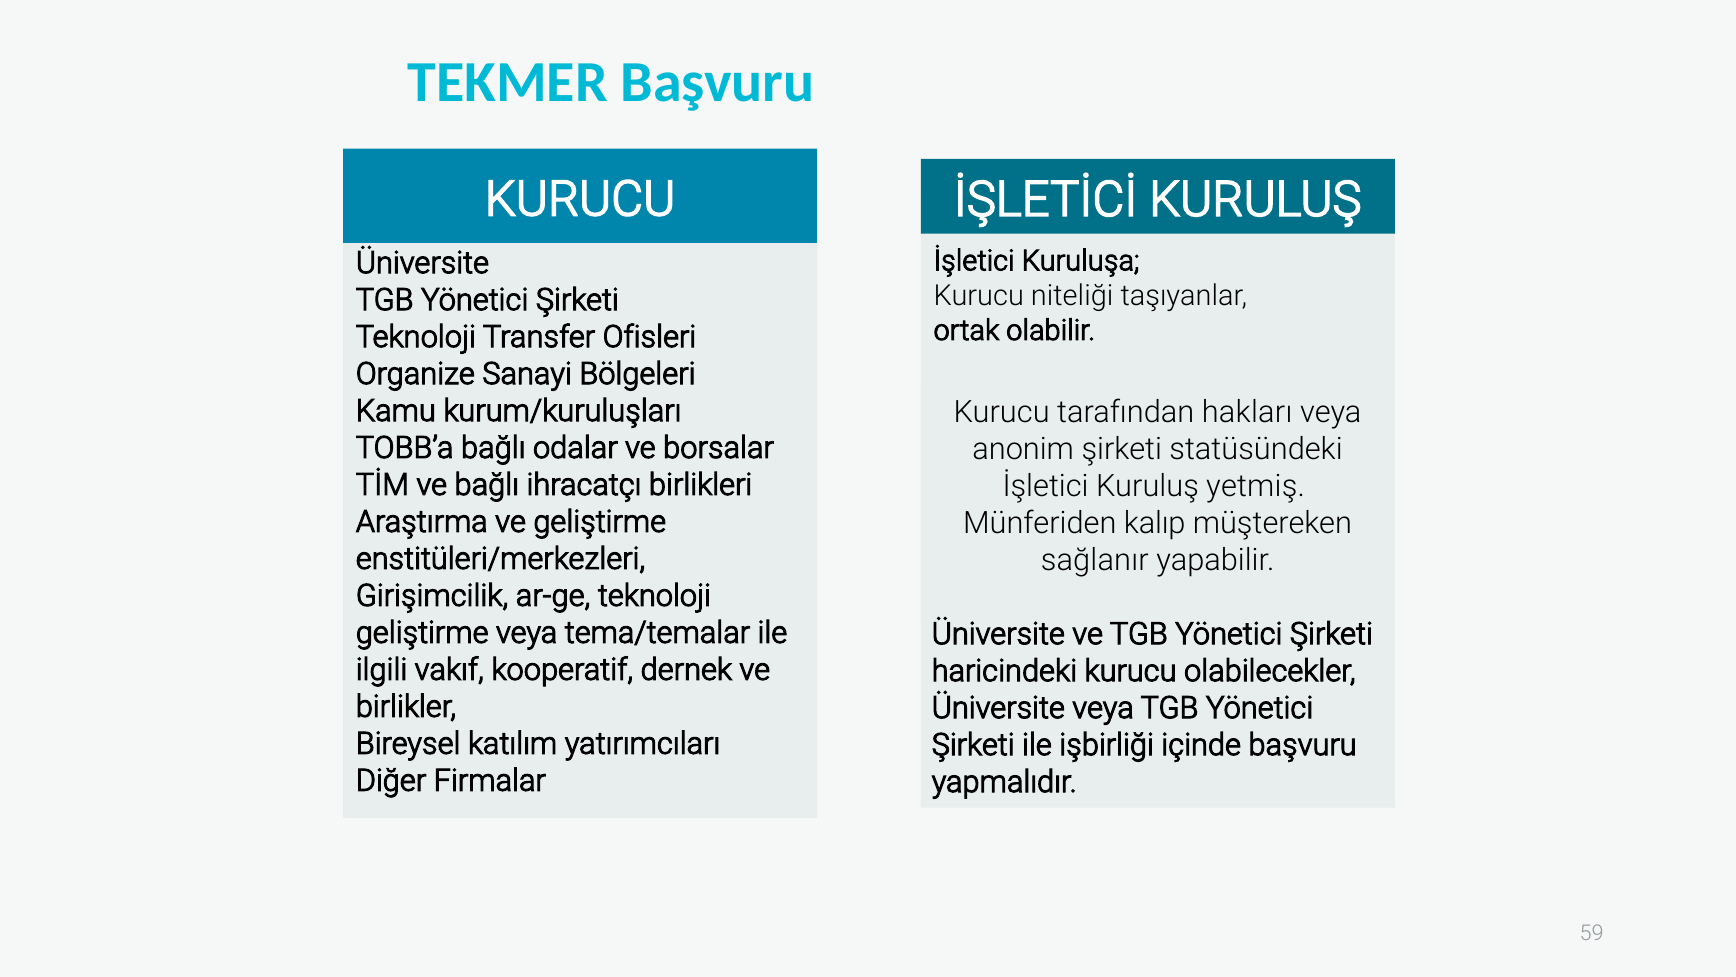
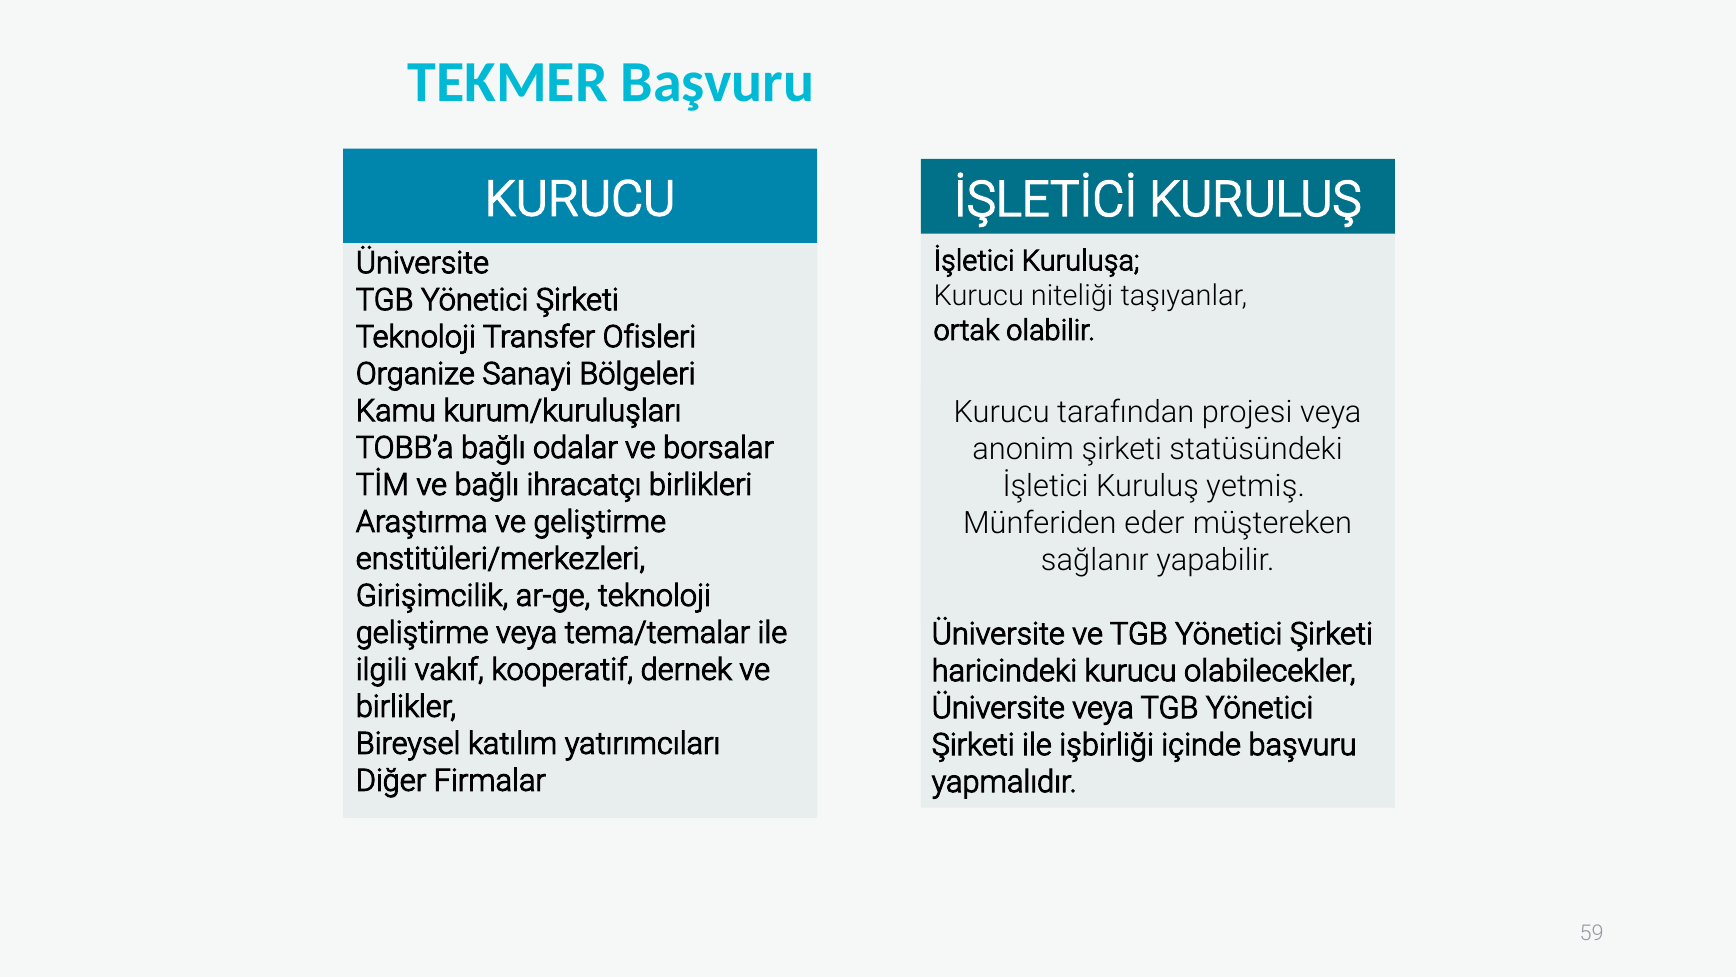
hakları: hakları -> projesi
kalıp: kalıp -> eder
